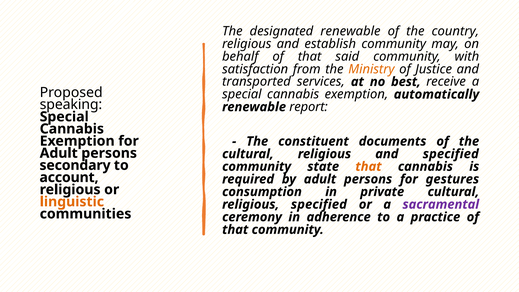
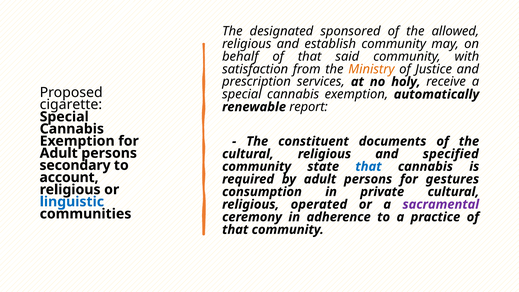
designated renewable: renewable -> sponsored
country: country -> allowed
transported: transported -> prescription
best: best -> holy
speaking: speaking -> cigarette
that at (368, 167) colour: orange -> blue
linguistic colour: orange -> blue
religious specified: specified -> operated
